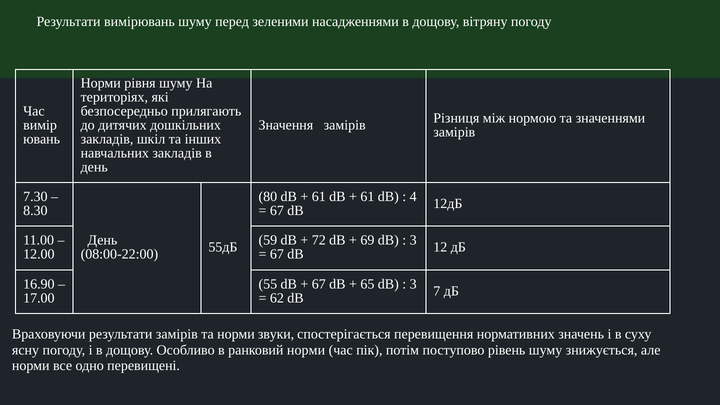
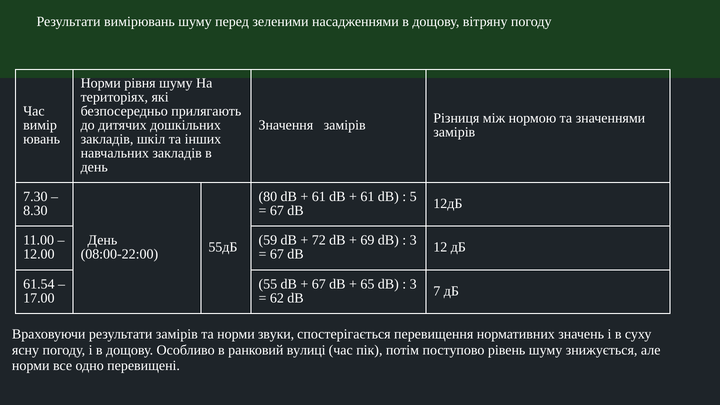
4: 4 -> 5
16.90: 16.90 -> 61.54
ранковий норми: норми -> вулиці
